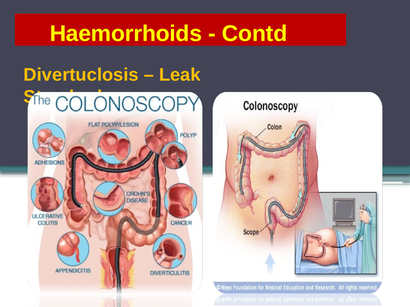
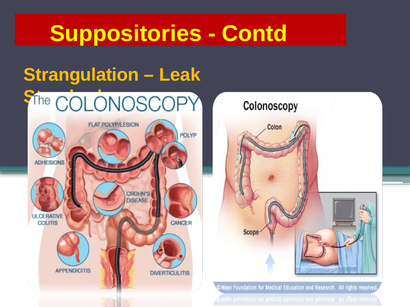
Haemorrhoids: Haemorrhoids -> Suppositories
Divertuclosis: Divertuclosis -> Strangulation
